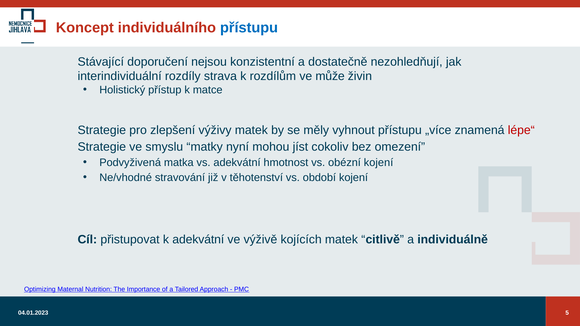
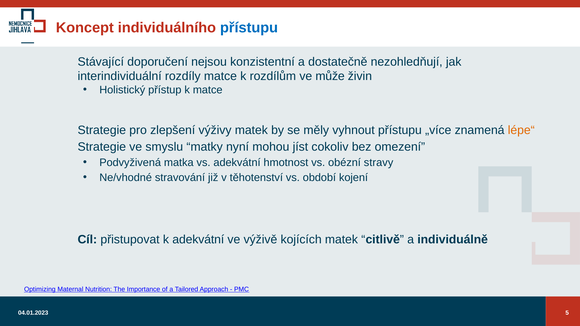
rozdíly strava: strava -> matce
lépe“ colour: red -> orange
obézní kojení: kojení -> stravy
